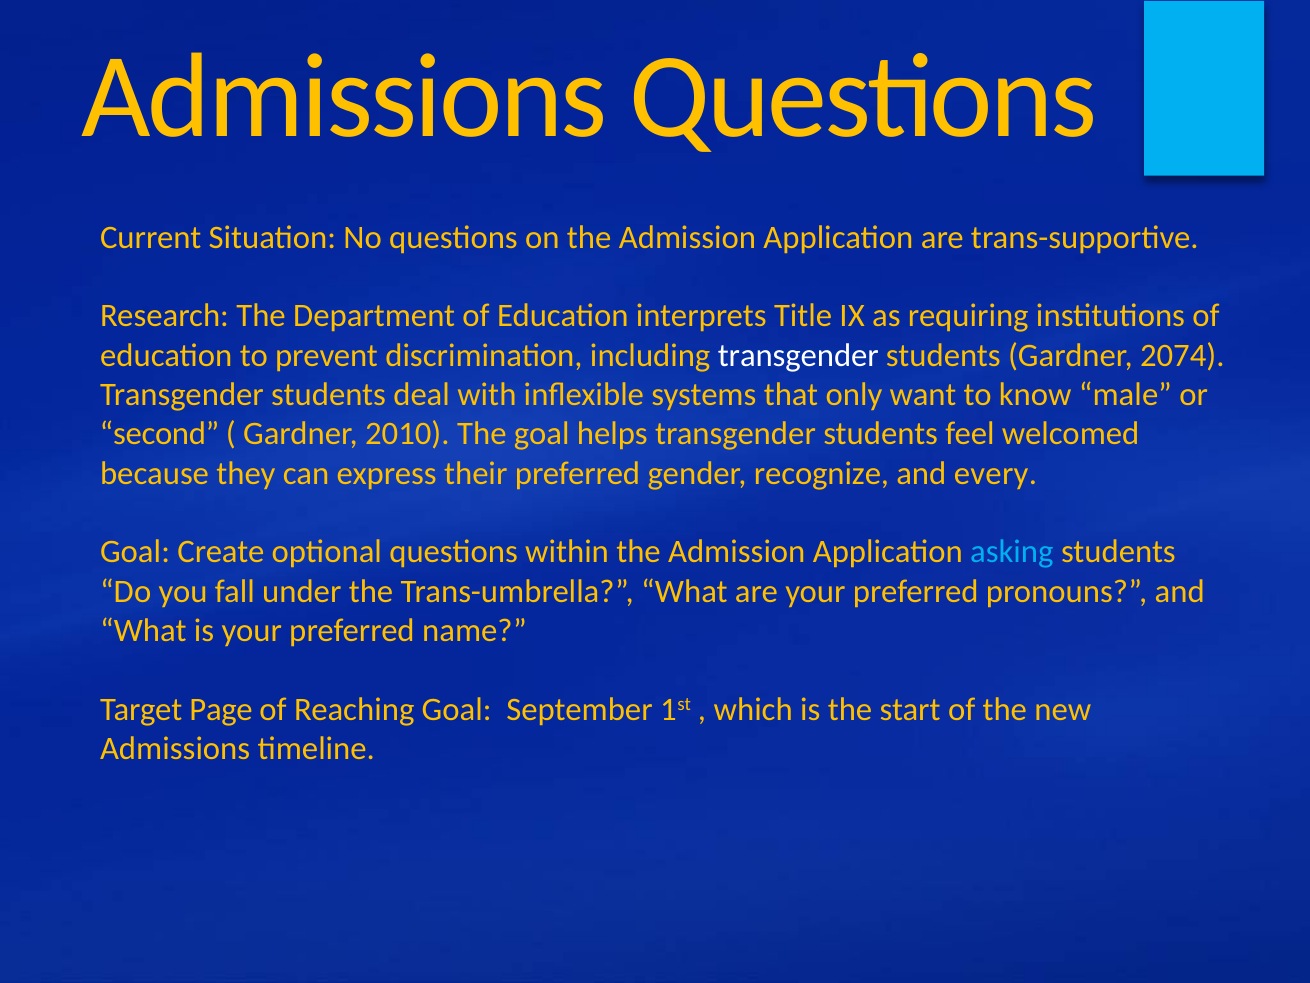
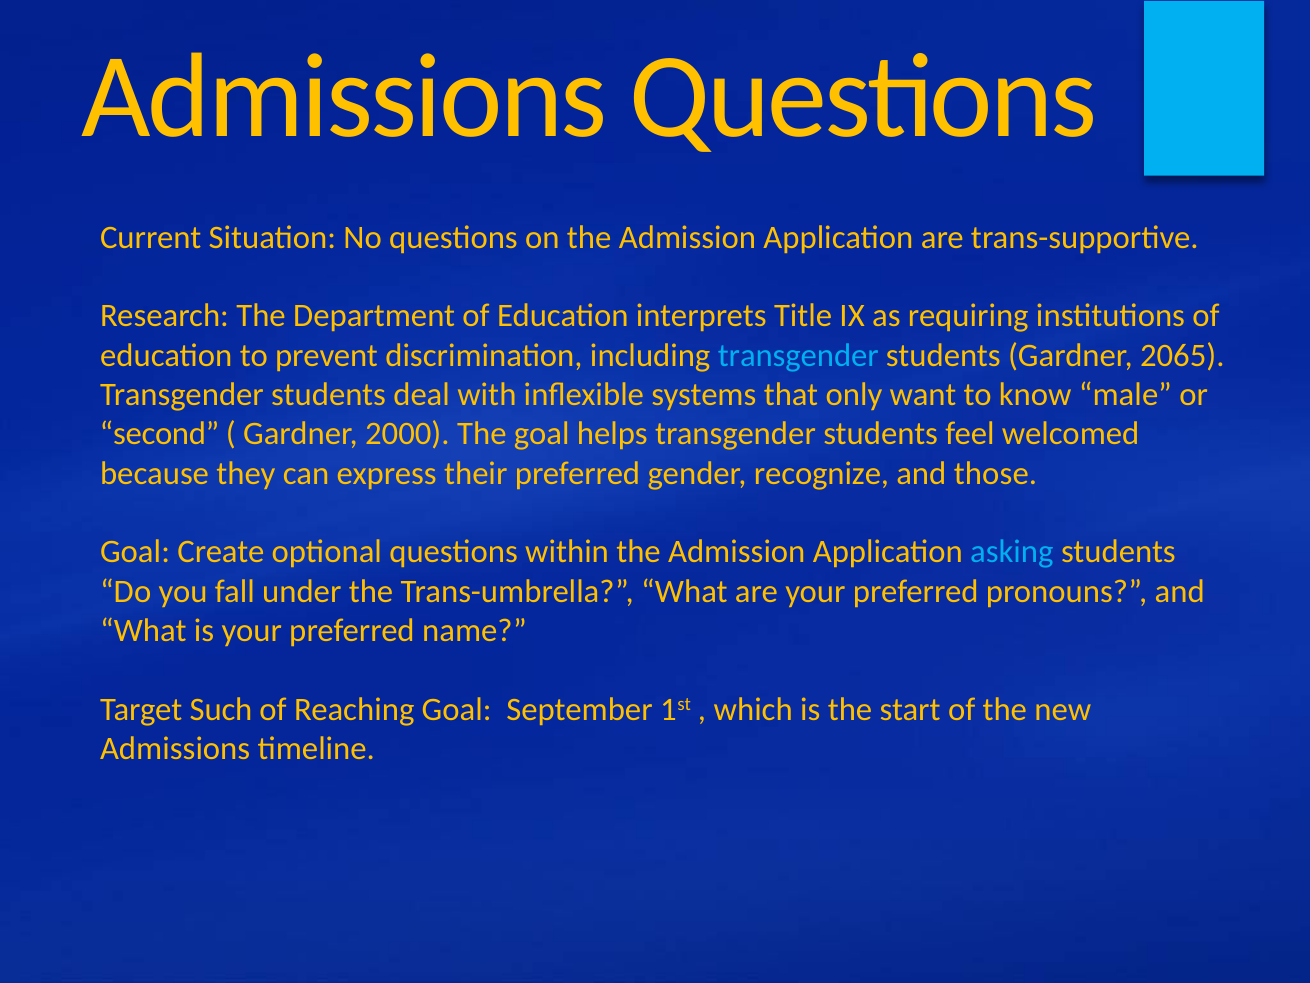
transgender at (798, 355) colour: white -> light blue
2074: 2074 -> 2065
2010: 2010 -> 2000
every: every -> those
Page: Page -> Such
